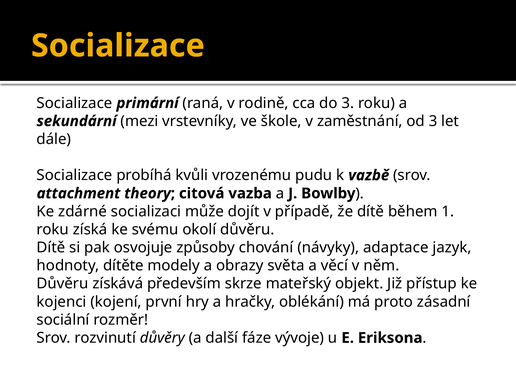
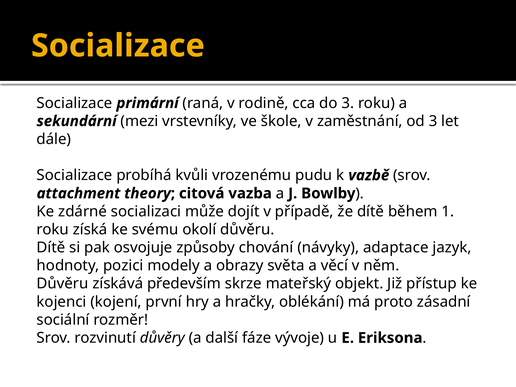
dítěte: dítěte -> pozici
